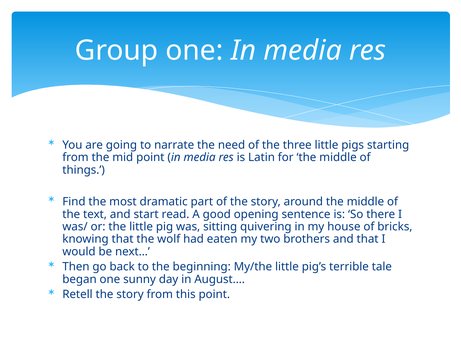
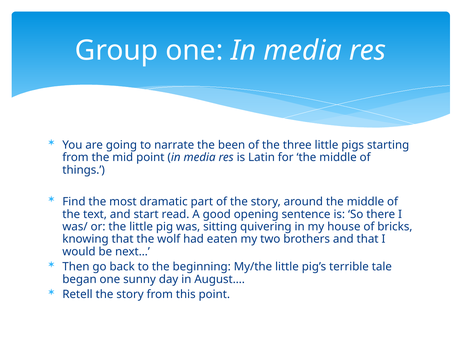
need: need -> been
